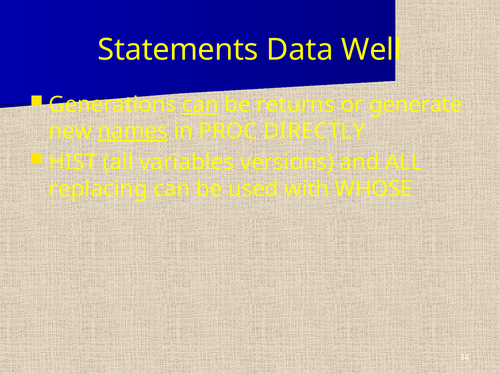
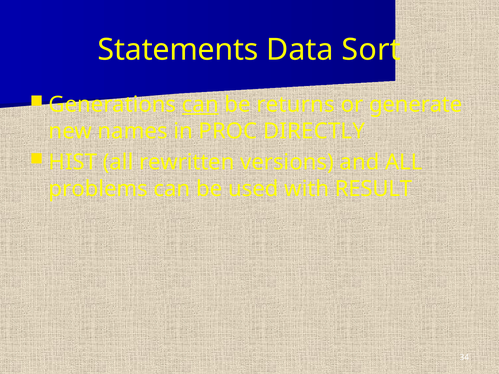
Well: Well -> Sort
names underline: present -> none
variables: variables -> rewritten
replacing: replacing -> problems
WHOSE: WHOSE -> RESULT
